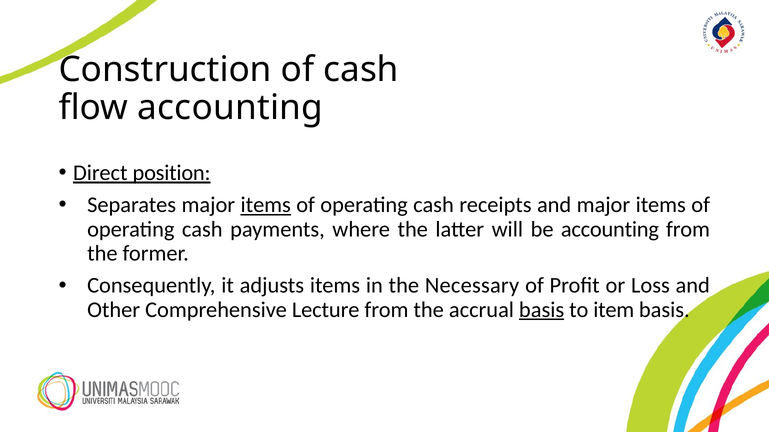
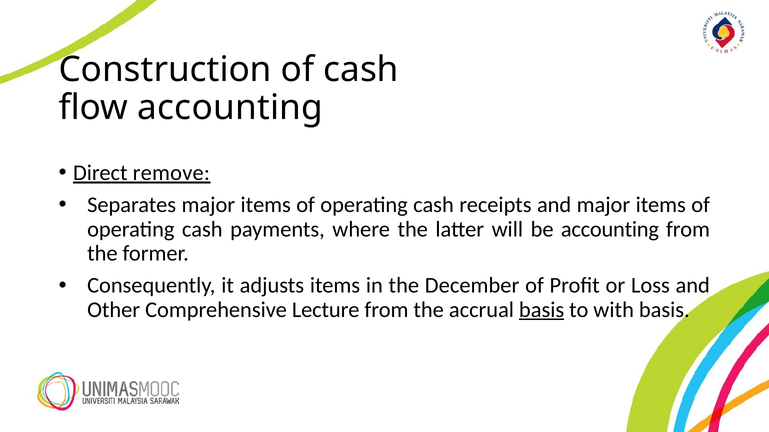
position: position -> remove
items at (266, 205) underline: present -> none
Necessary: Necessary -> December
item: item -> with
